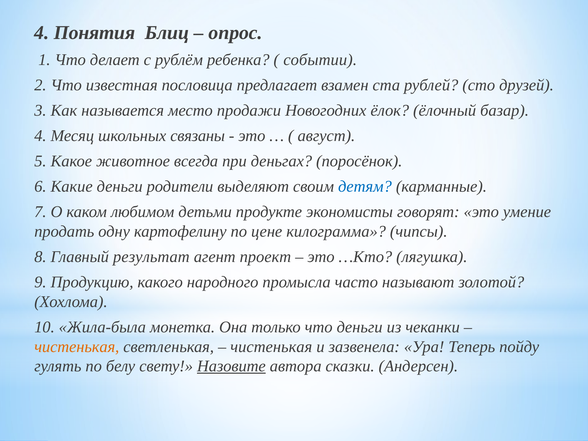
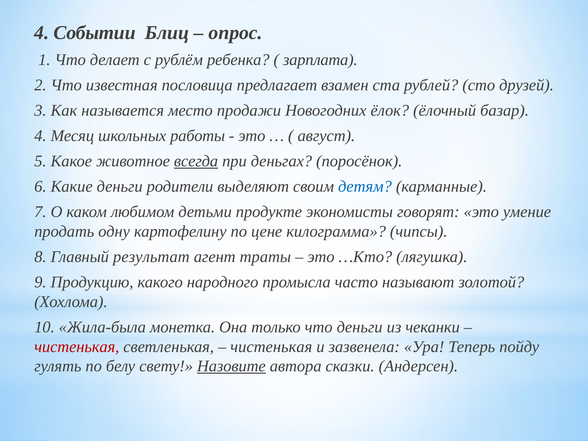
Понятия: Понятия -> Событии
событии: событии -> зарплата
связаны: связаны -> работы
всегда underline: none -> present
проект: проект -> траты
чистенькая at (77, 347) colour: orange -> red
